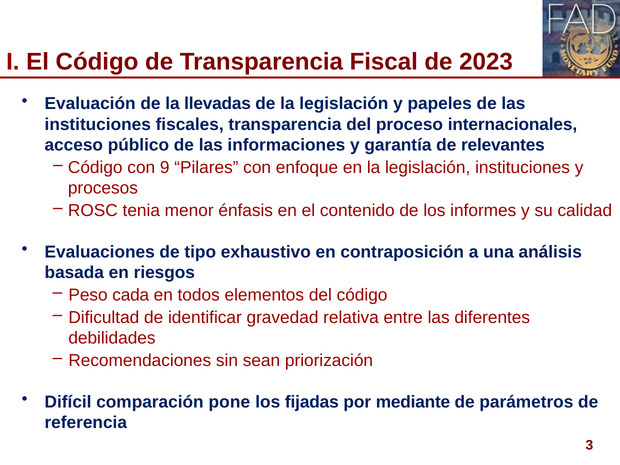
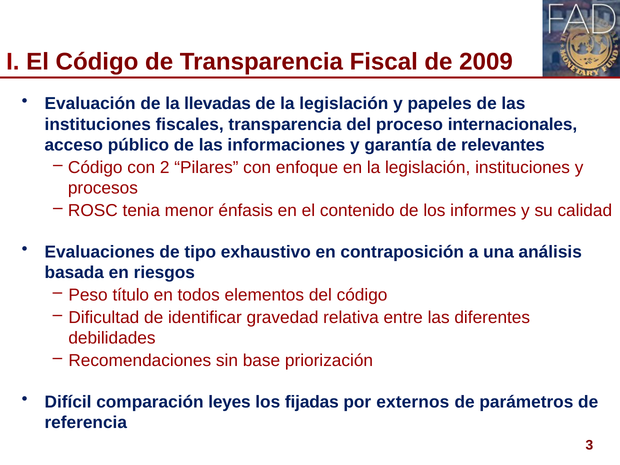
2023: 2023 -> 2009
9: 9 -> 2
cada: cada -> título
sean: sean -> base
pone: pone -> leyes
mediante: mediante -> externos
